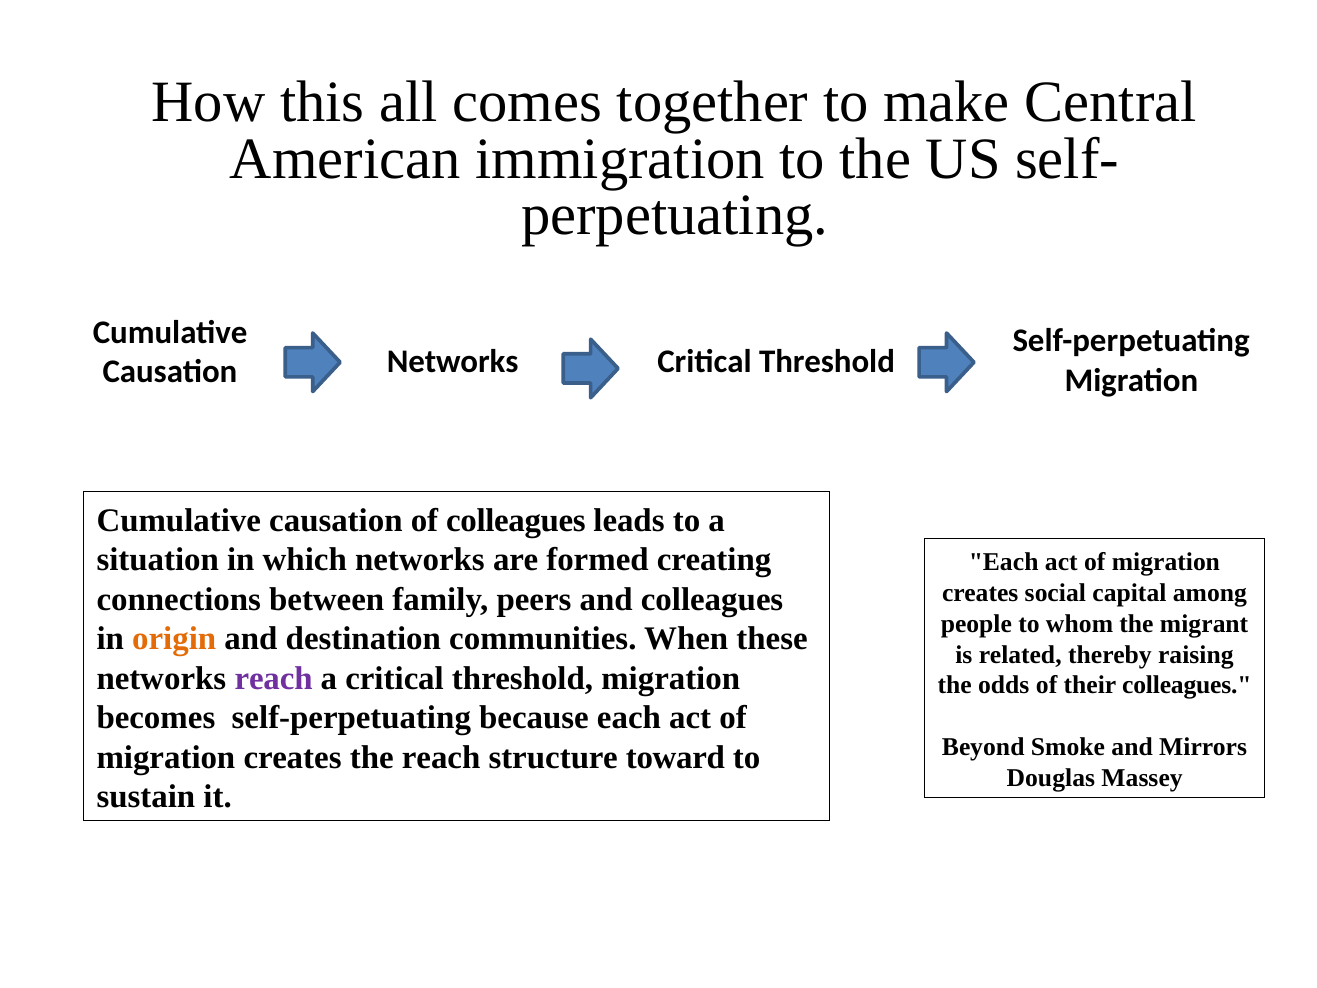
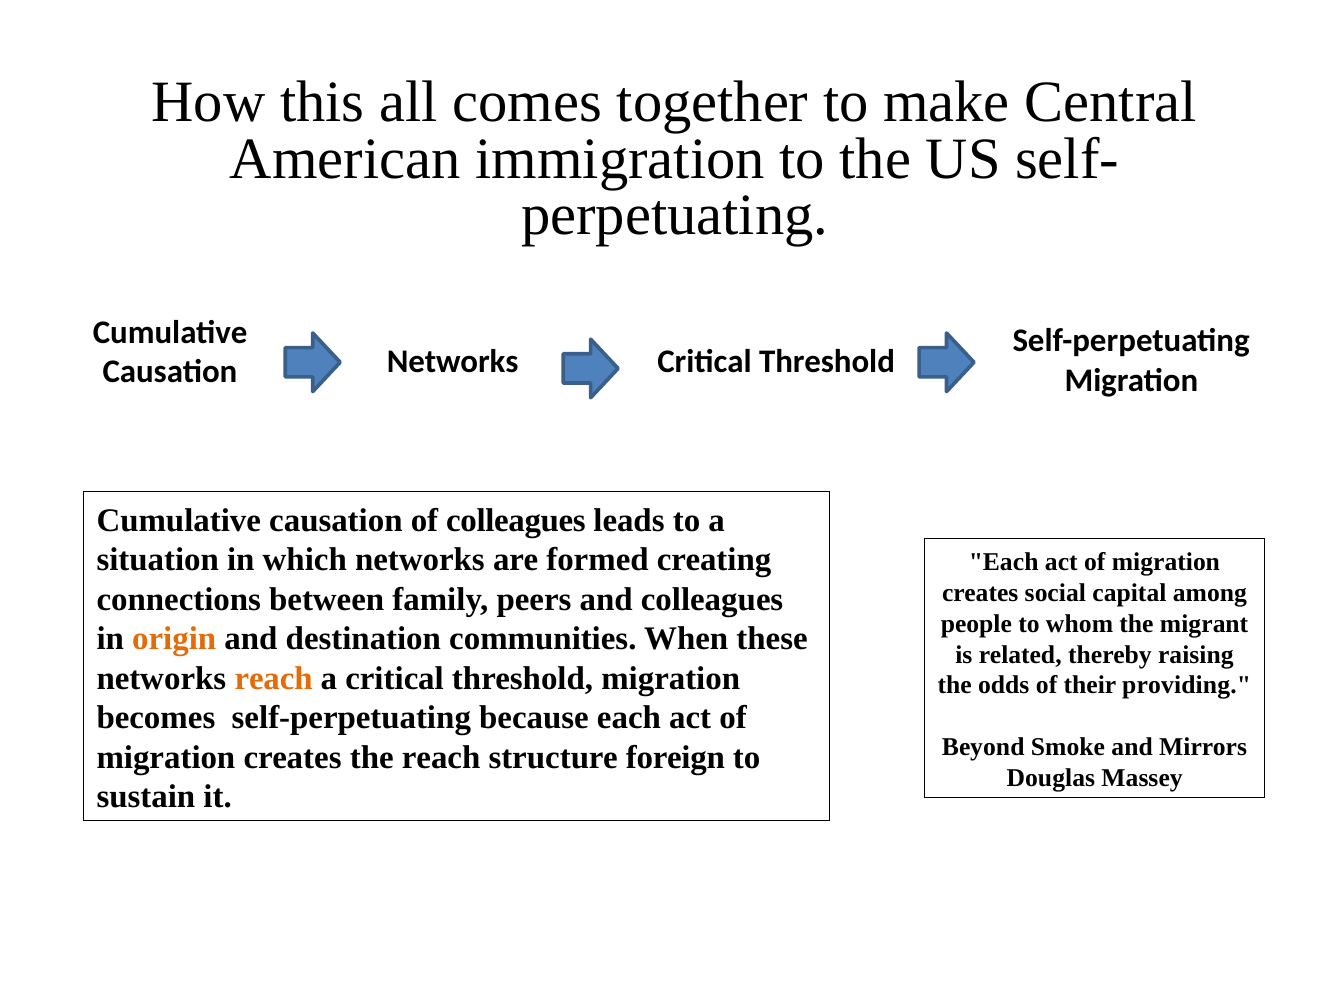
reach at (274, 678) colour: purple -> orange
their colleagues: colleagues -> providing
toward: toward -> foreign
